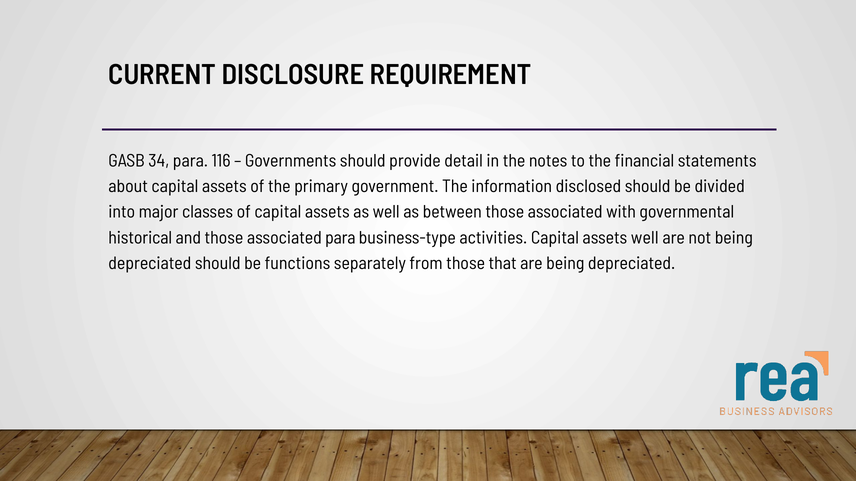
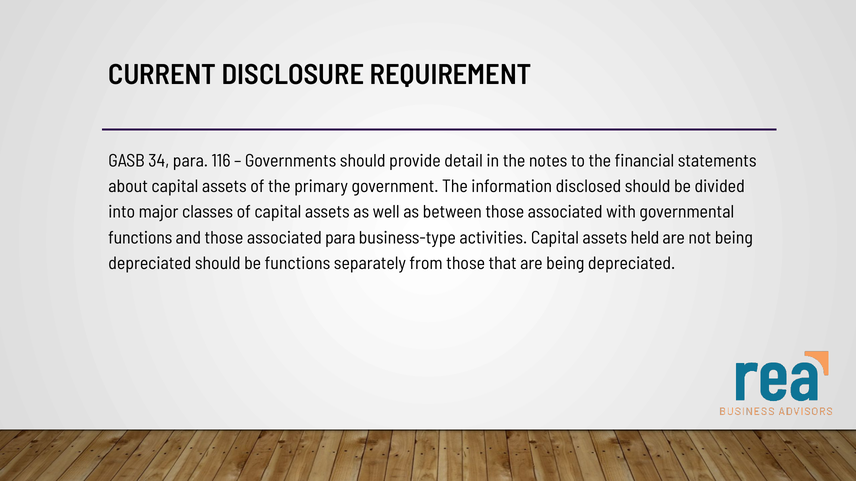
historical at (140, 238): historical -> functions
assets well: well -> held
